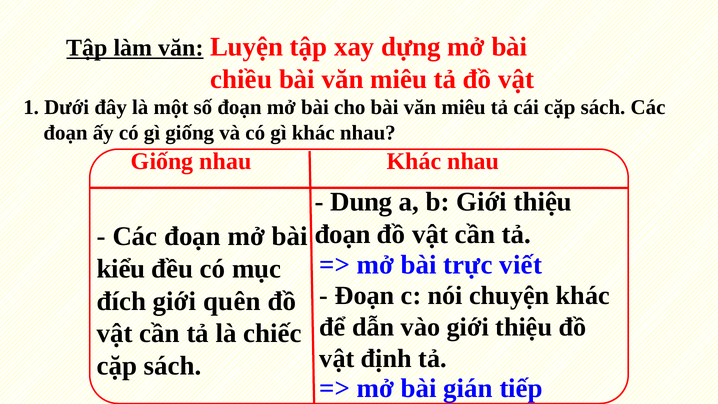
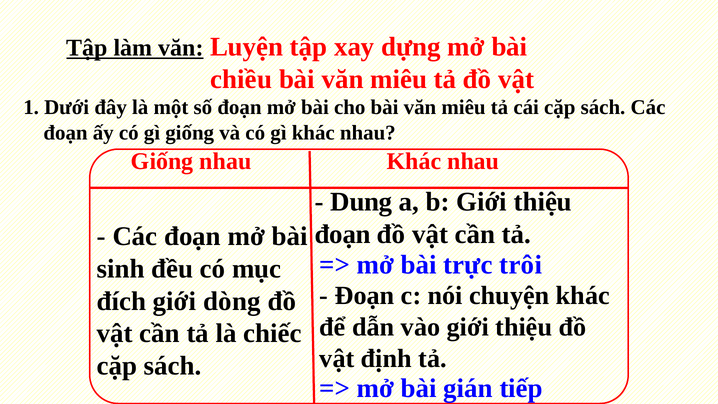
viết: viết -> trôi
kiểu: kiểu -> sinh
quên: quên -> dòng
